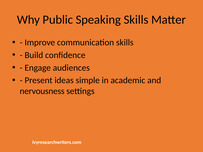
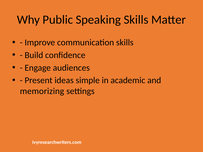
nervousness: nervousness -> memorizing
